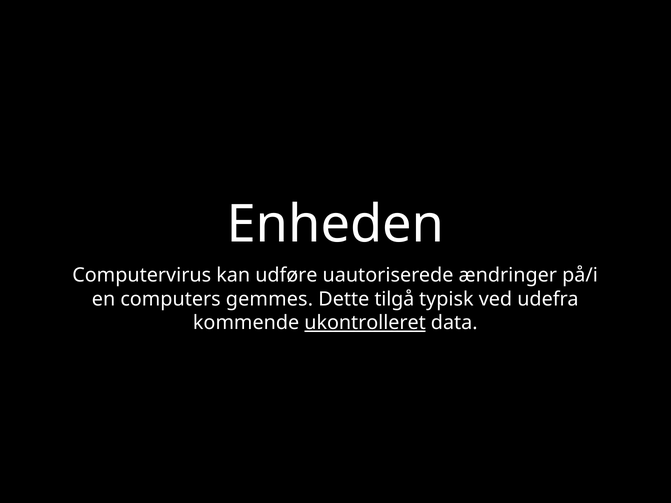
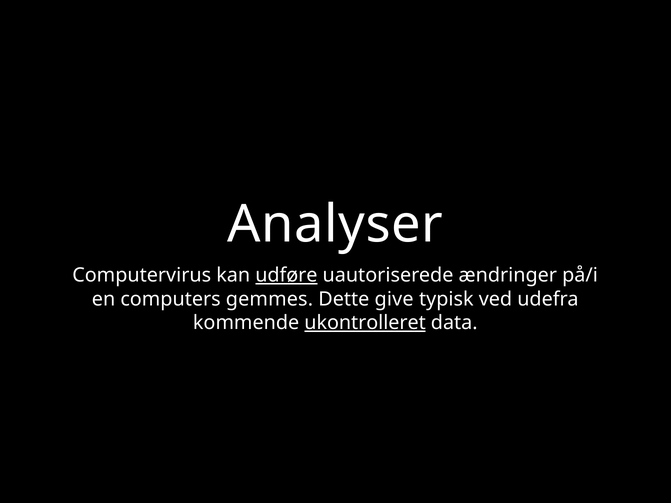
Enheden: Enheden -> Analyser
udføre underline: none -> present
tilgå: tilgå -> give
